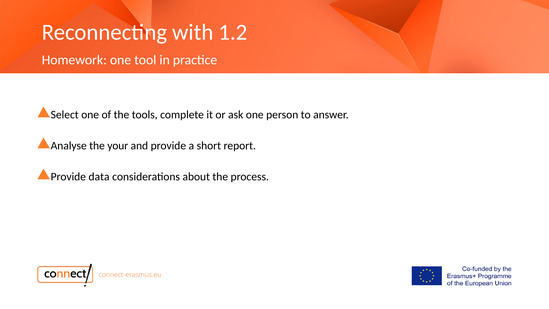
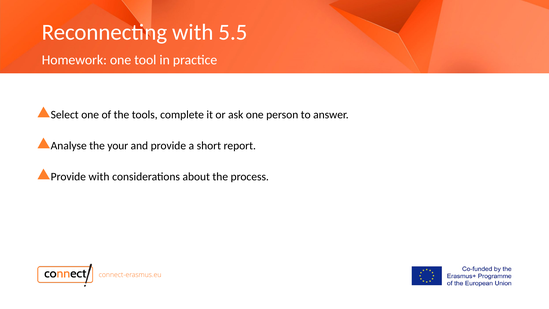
1.2: 1.2 -> 5.5
Provide data: data -> with
